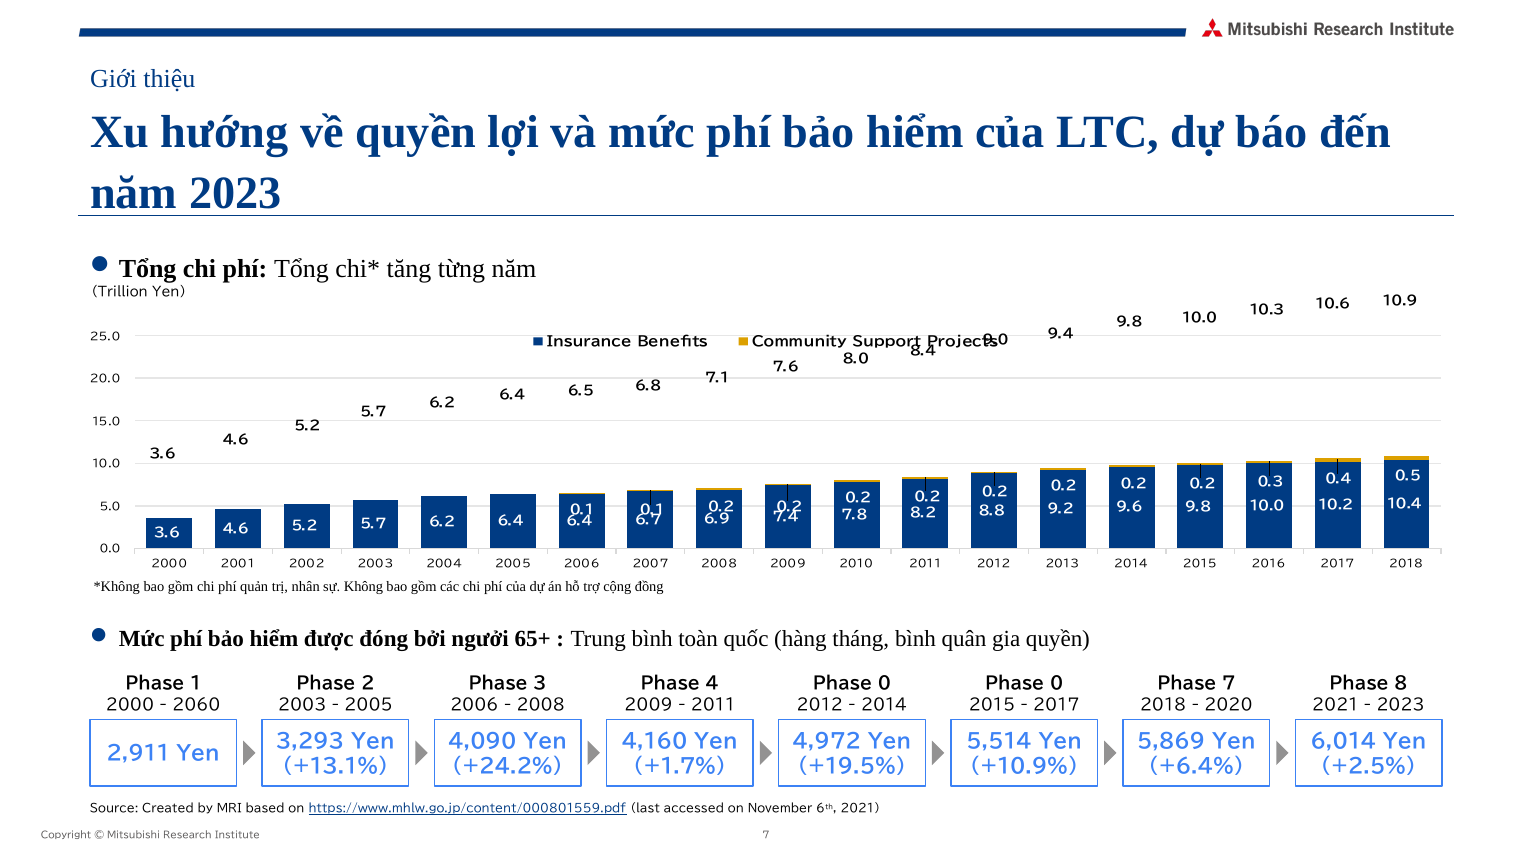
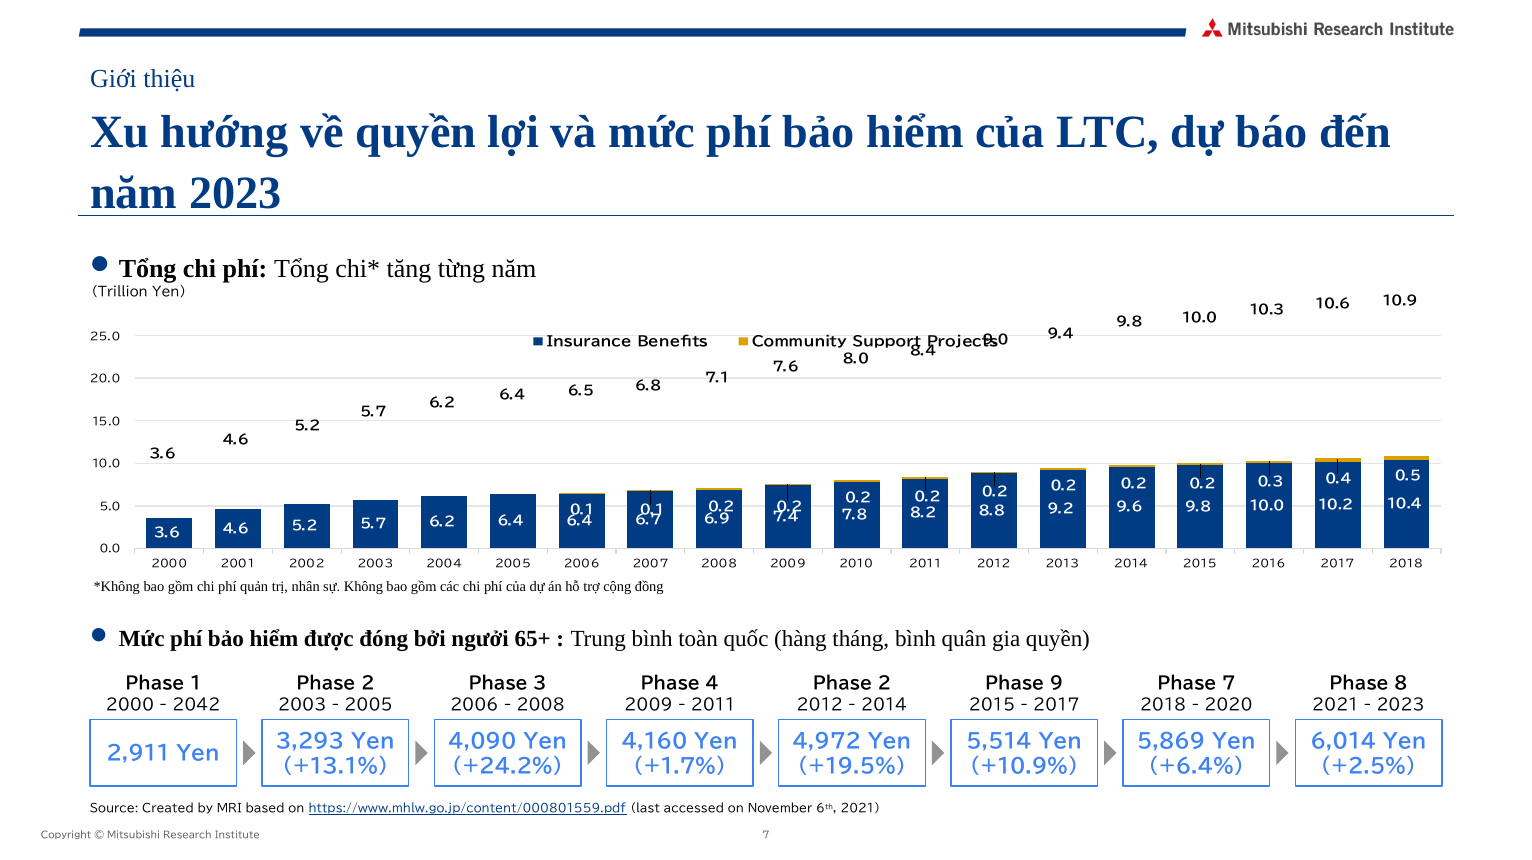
0 at (884, 684): 0 -> 2
0 at (1057, 684): 0 -> 9
2060: 2060 -> 2042
